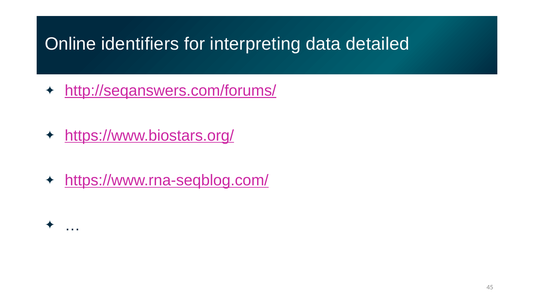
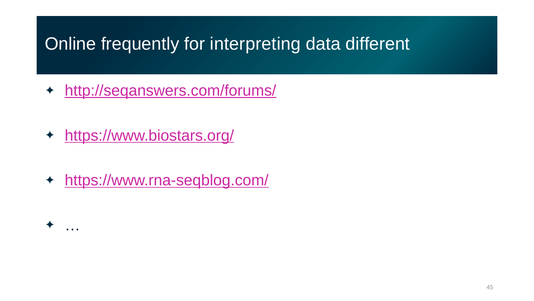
identifiers: identifiers -> frequently
detailed: detailed -> different
